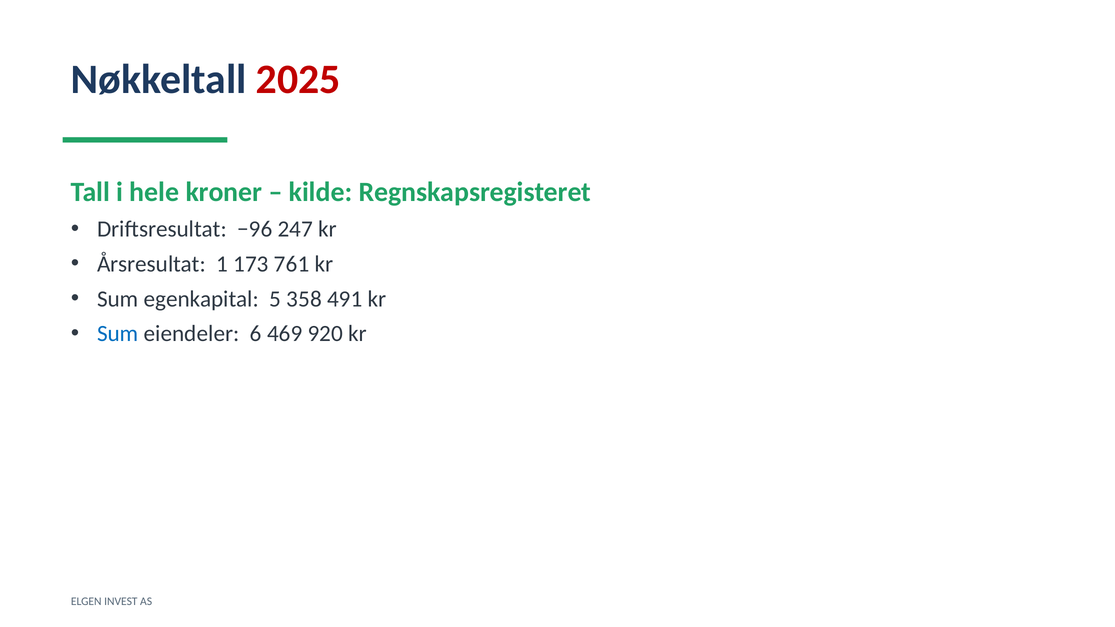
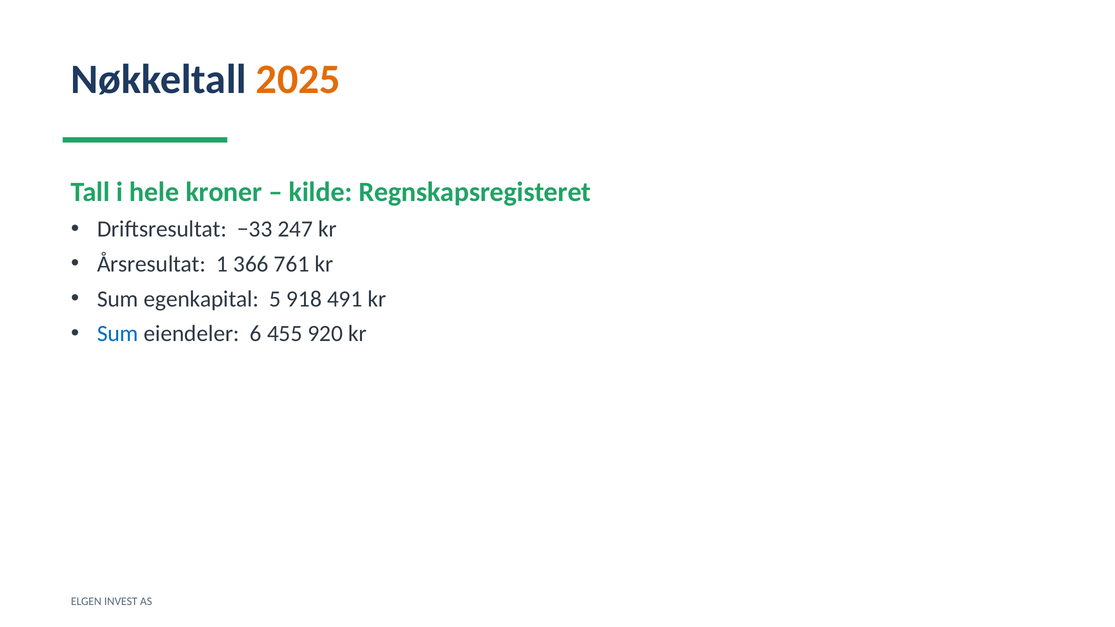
2025 colour: red -> orange
−96: −96 -> −33
173: 173 -> 366
358: 358 -> 918
469: 469 -> 455
